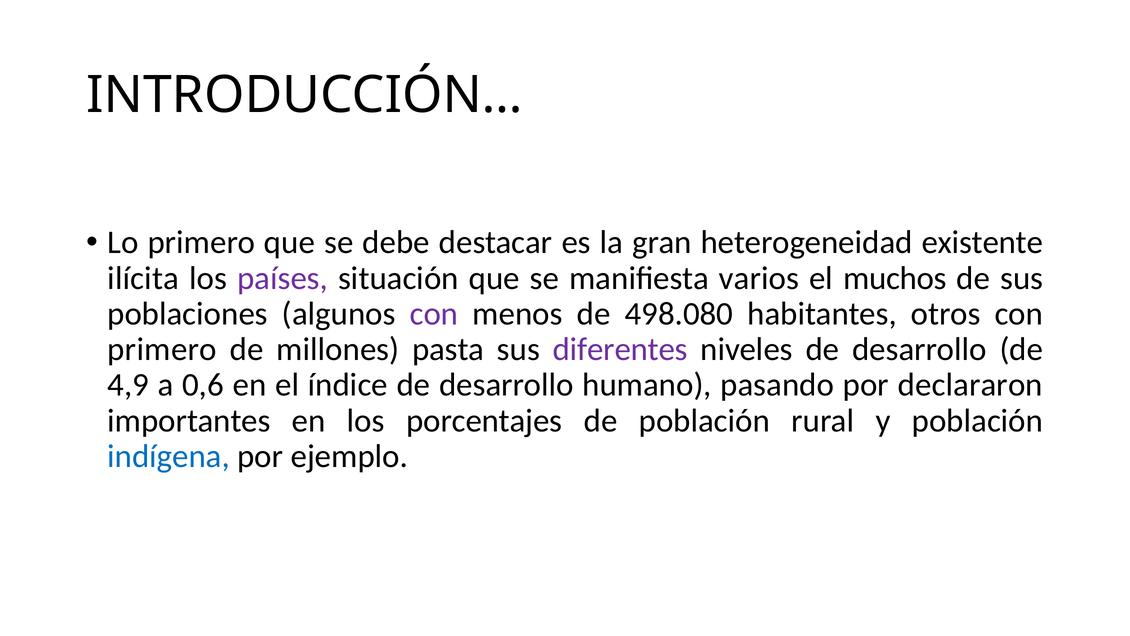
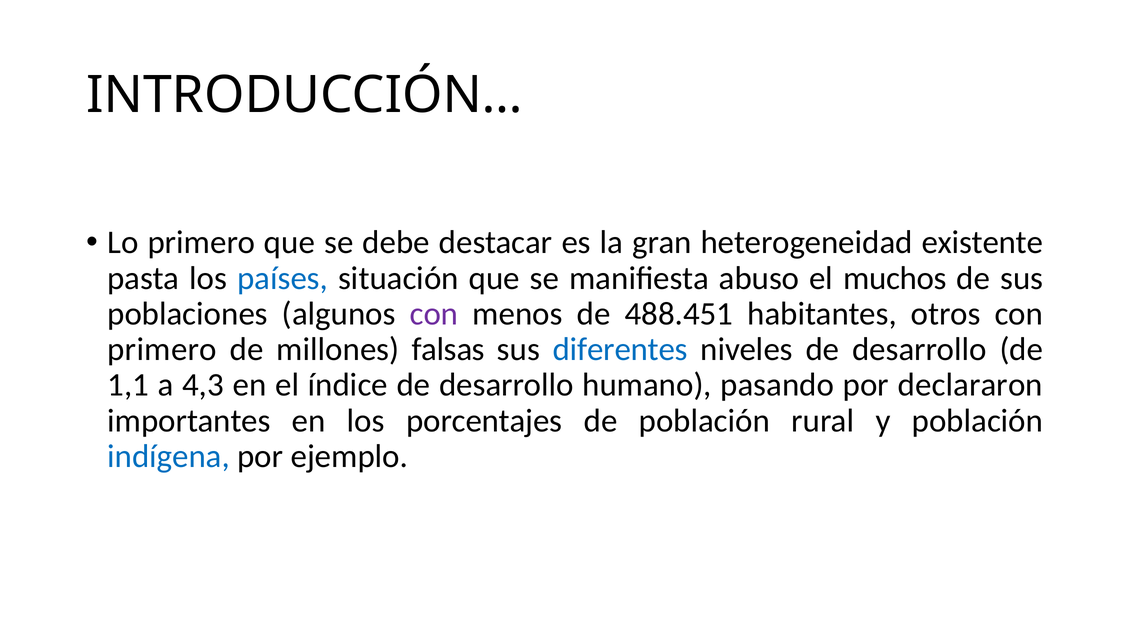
ilícita: ilícita -> pasta
países colour: purple -> blue
varios: varios -> abuso
498.080: 498.080 -> 488.451
pasta: pasta -> falsas
diferentes colour: purple -> blue
4,9: 4,9 -> 1,1
0,6: 0,6 -> 4,3
